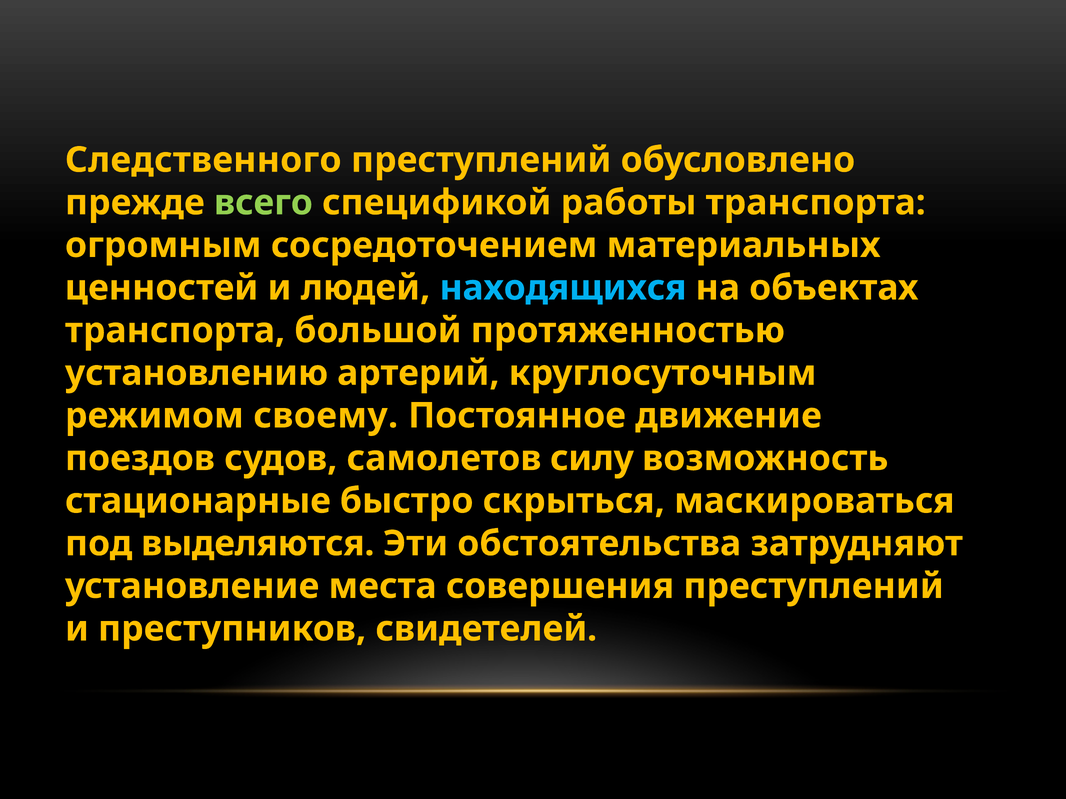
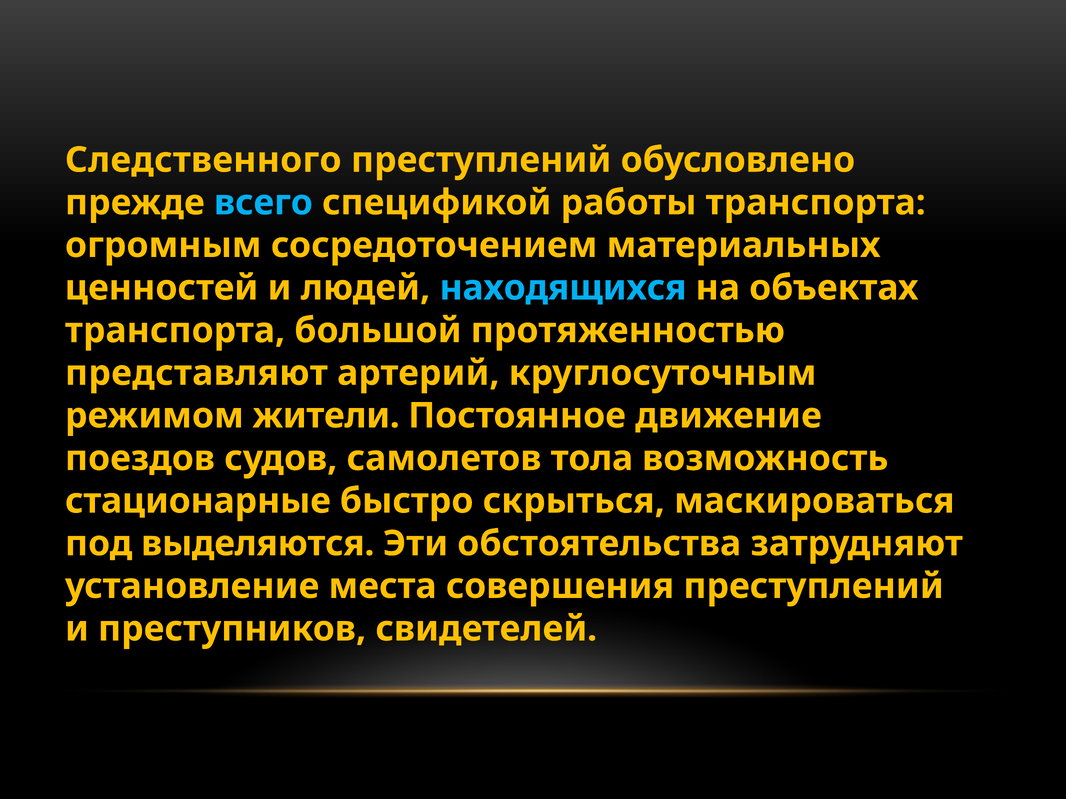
всего colour: light green -> light blue
установлению: установлению -> представляют
своему: своему -> жители
силу: силу -> тола
